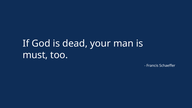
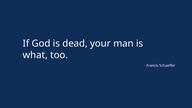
must: must -> what
